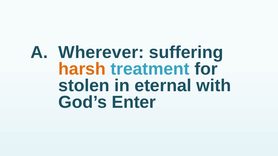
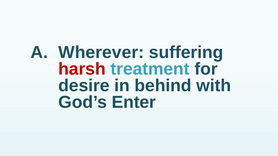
harsh colour: orange -> red
stolen: stolen -> desire
eternal: eternal -> behind
